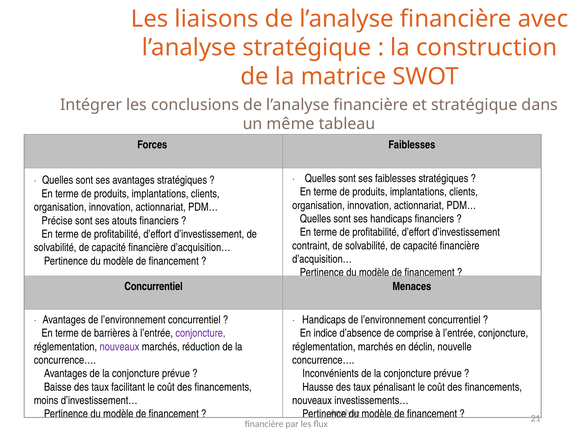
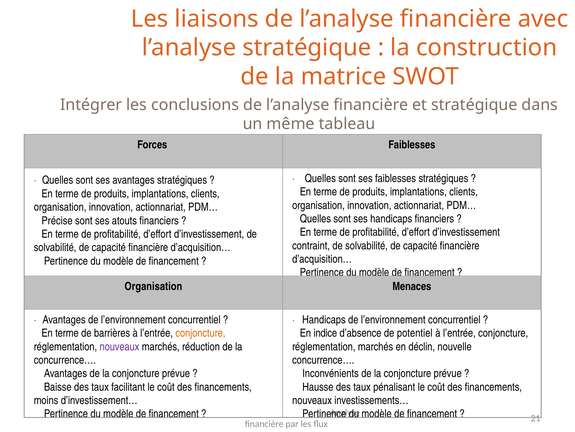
Concurrentiel at (154, 286): Concurrentiel -> Organisation
conjoncture at (200, 333) colour: purple -> orange
comprise: comprise -> potentiel
